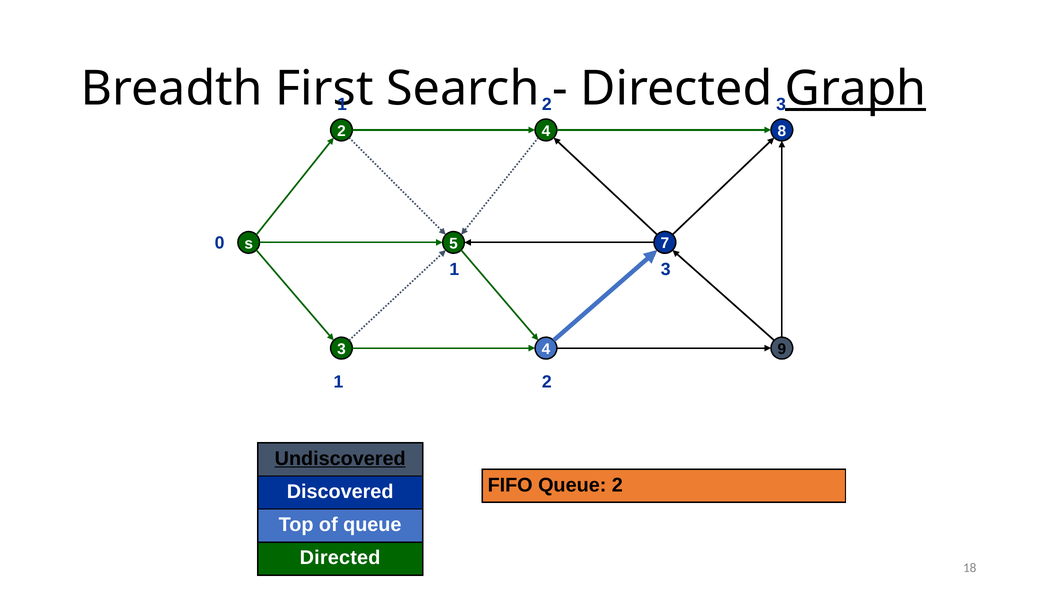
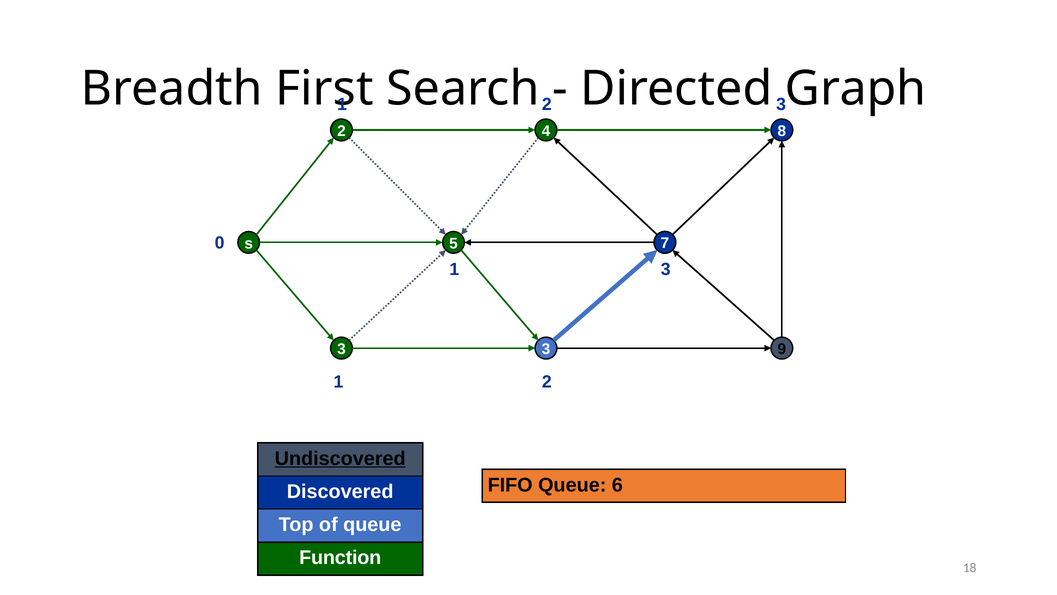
Graph underline: present -> none
3 4: 4 -> 3
Queue 2: 2 -> 6
Directed at (340, 557): Directed -> Function
